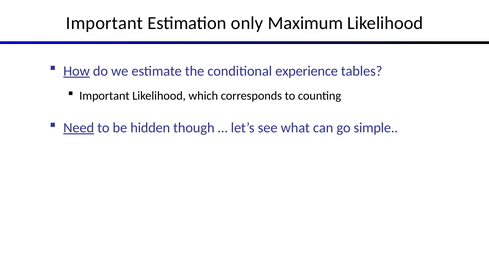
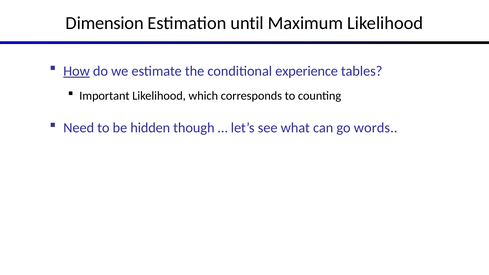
Important at (104, 23): Important -> Dimension
only: only -> until
Need underline: present -> none
simple: simple -> words
